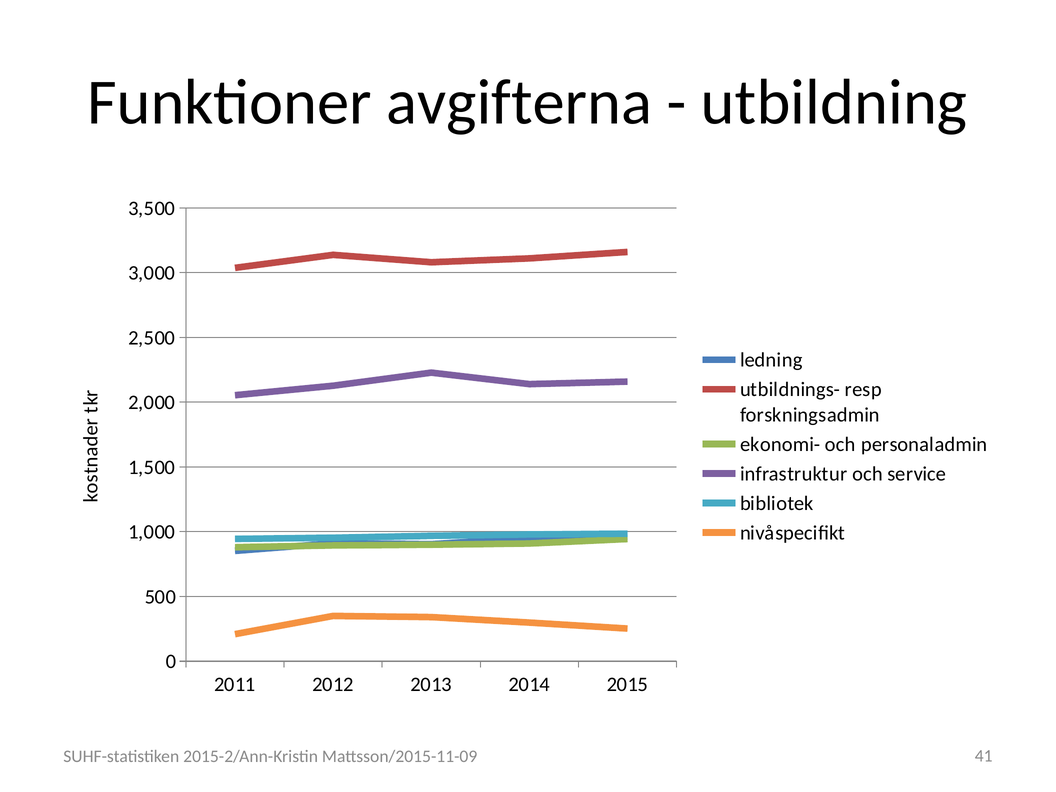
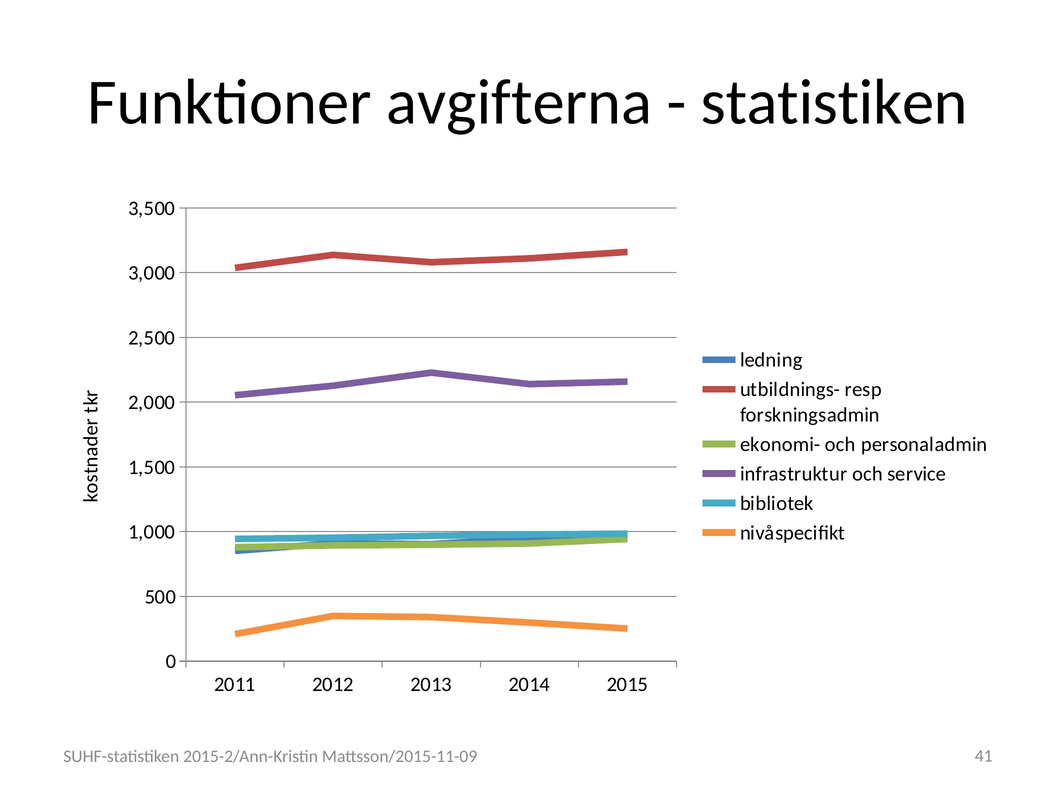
utbildning: utbildning -> statistiken
